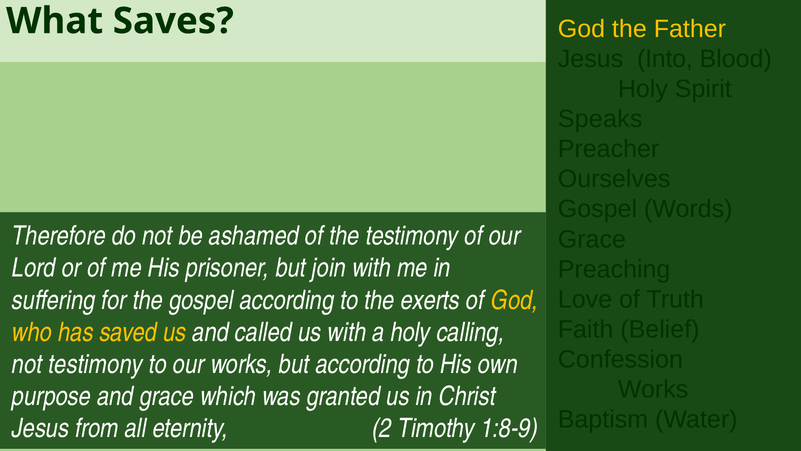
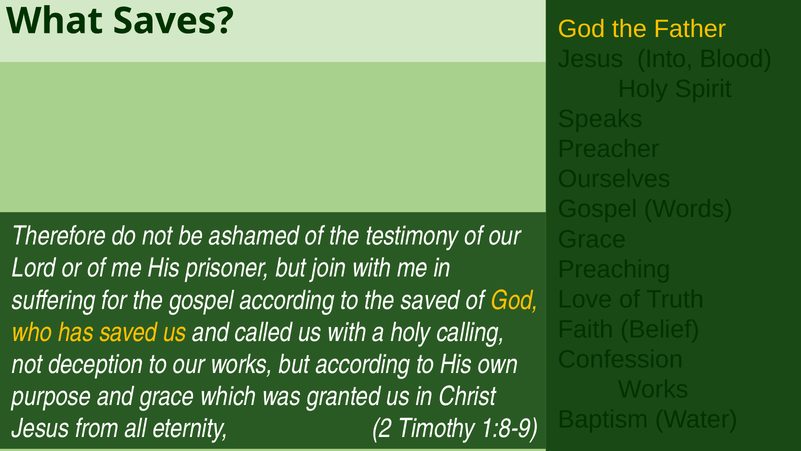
the exerts: exerts -> saved
not testimony: testimony -> deception
